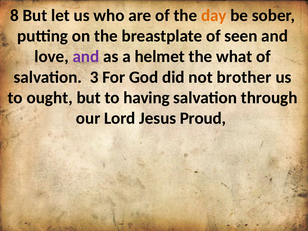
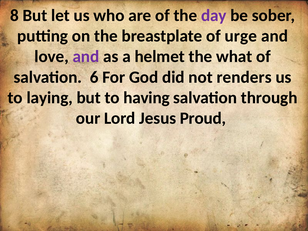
day colour: orange -> purple
seen: seen -> urge
3: 3 -> 6
brother: brother -> renders
ought: ought -> laying
